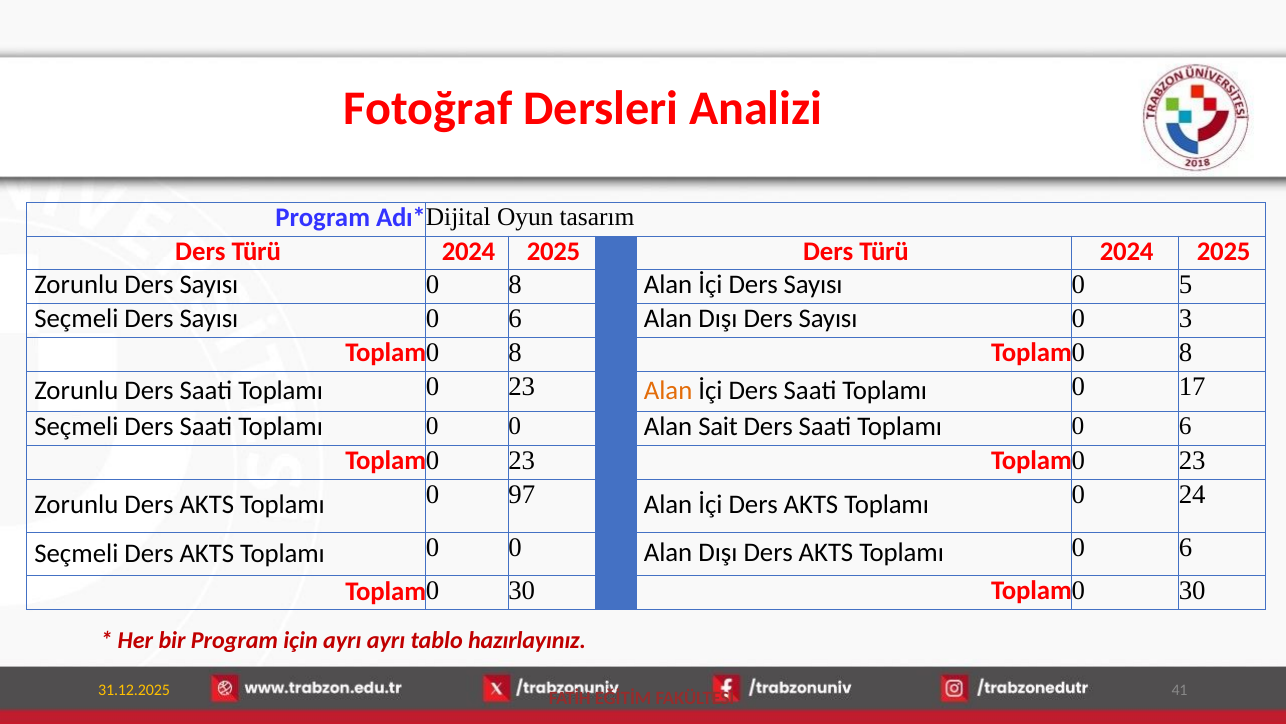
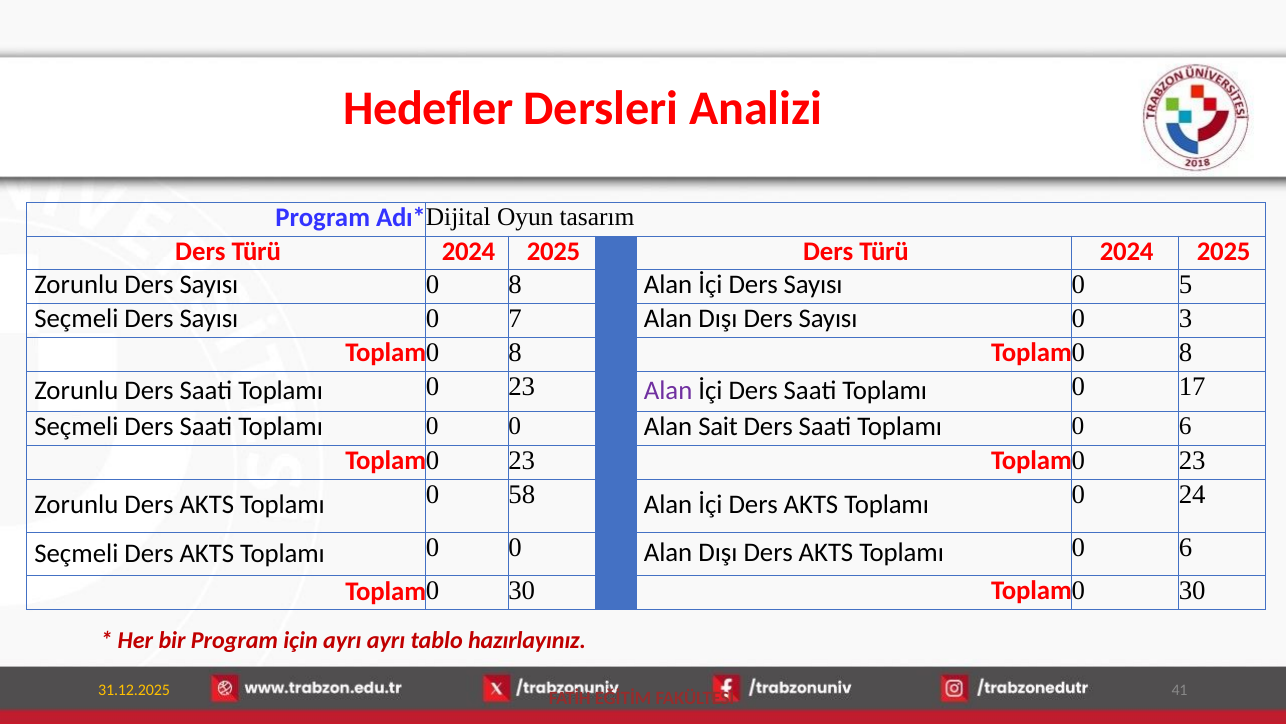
Fotoğraf: Fotoğraf -> Hedefler
Sayısı 0 6: 6 -> 7
Alan at (668, 390) colour: orange -> purple
97: 97 -> 58
